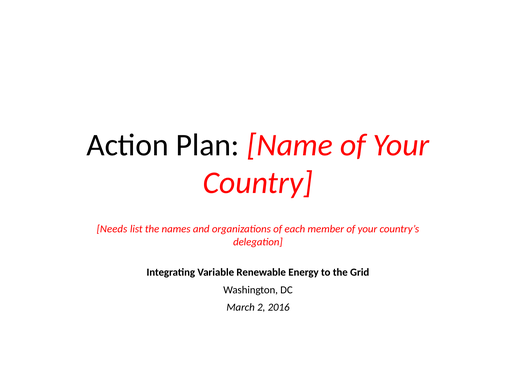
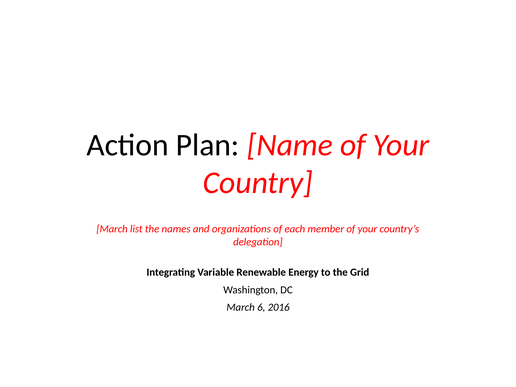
Needs at (112, 229): Needs -> March
2: 2 -> 6
